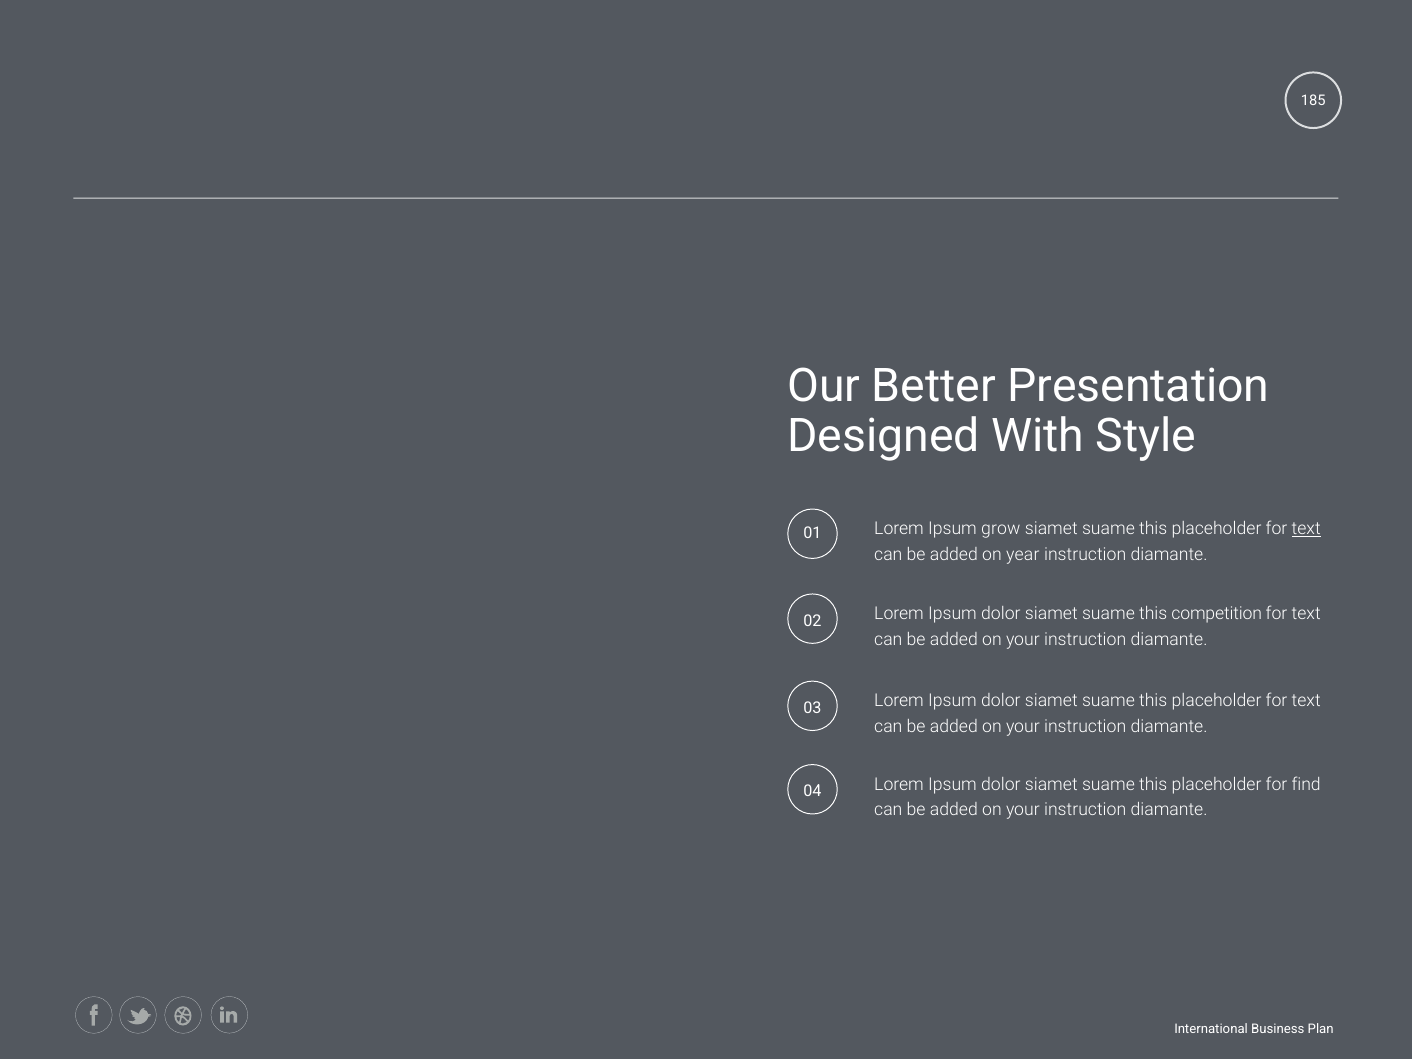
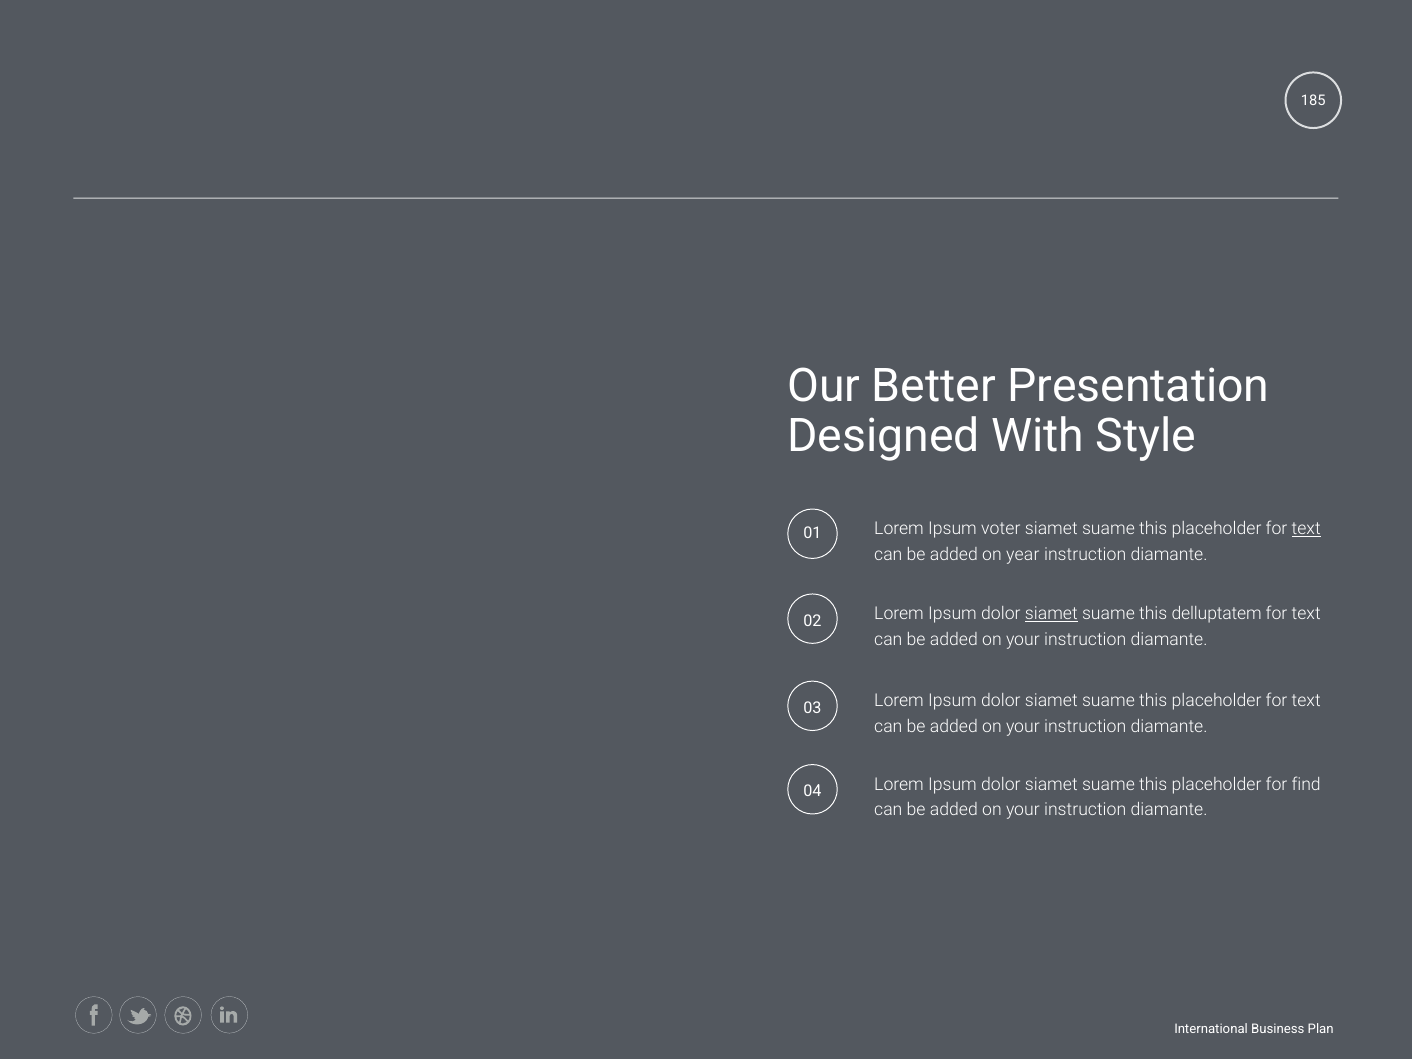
grow: grow -> voter
siamet at (1051, 614) underline: none -> present
competition: competition -> delluptatem
